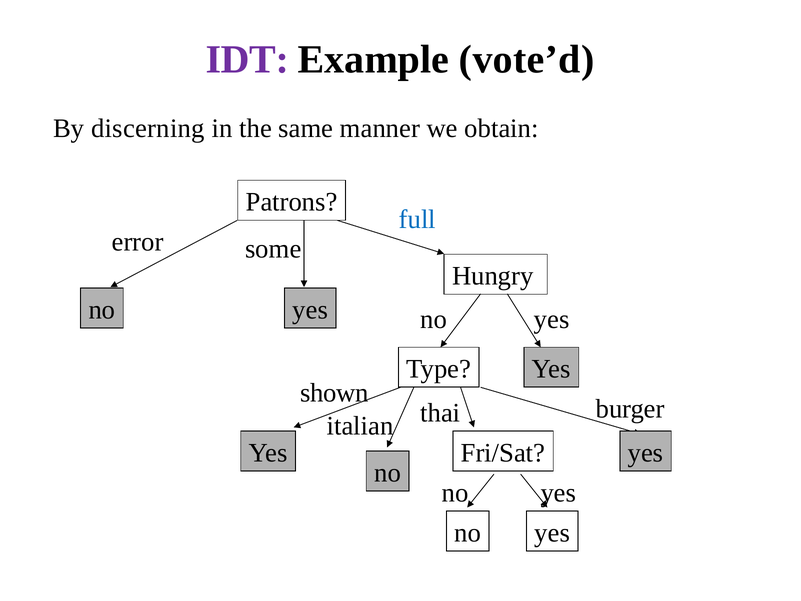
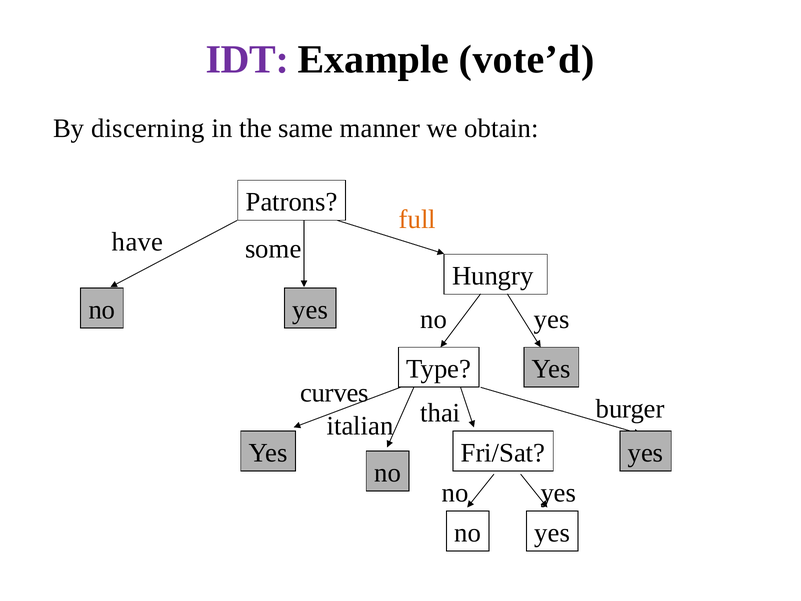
full colour: blue -> orange
error: error -> have
shown: shown -> curves
